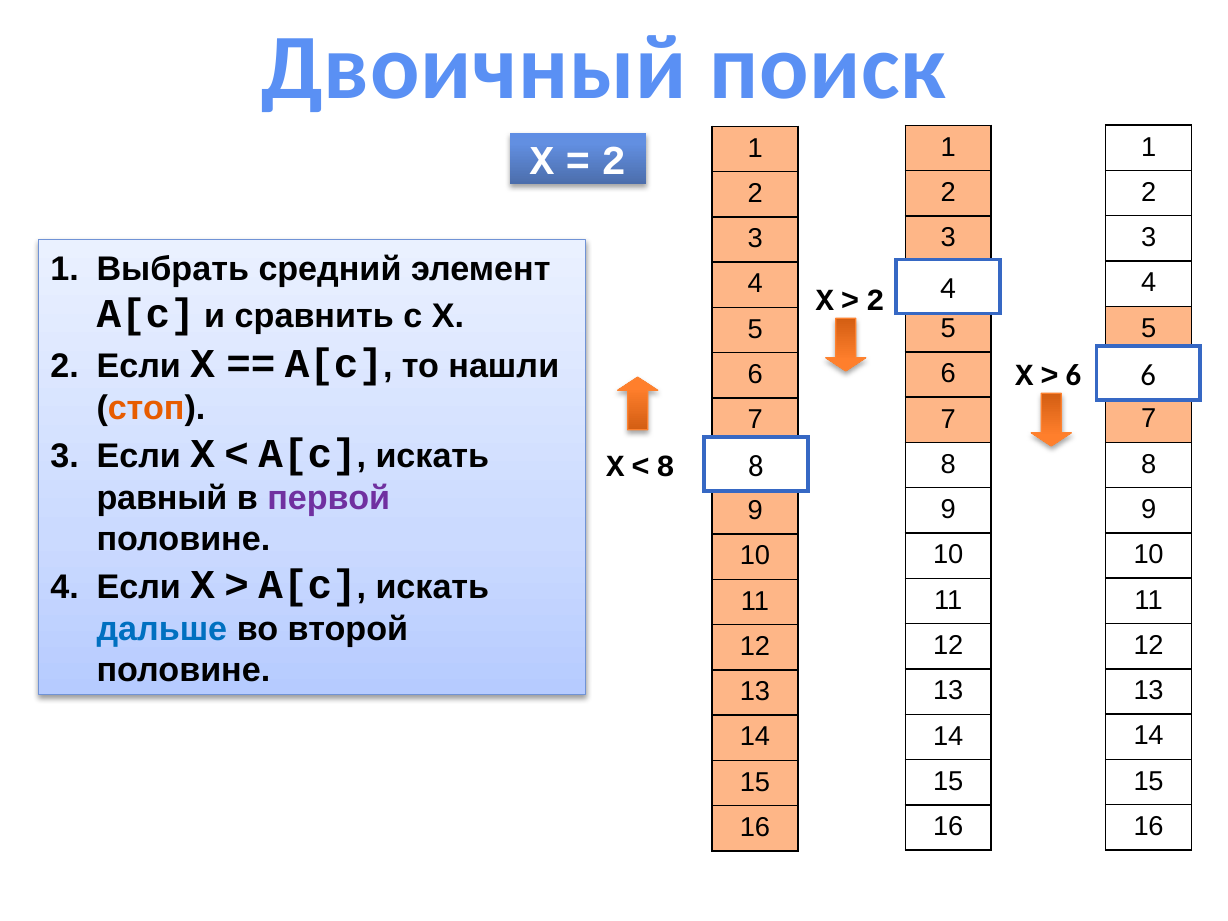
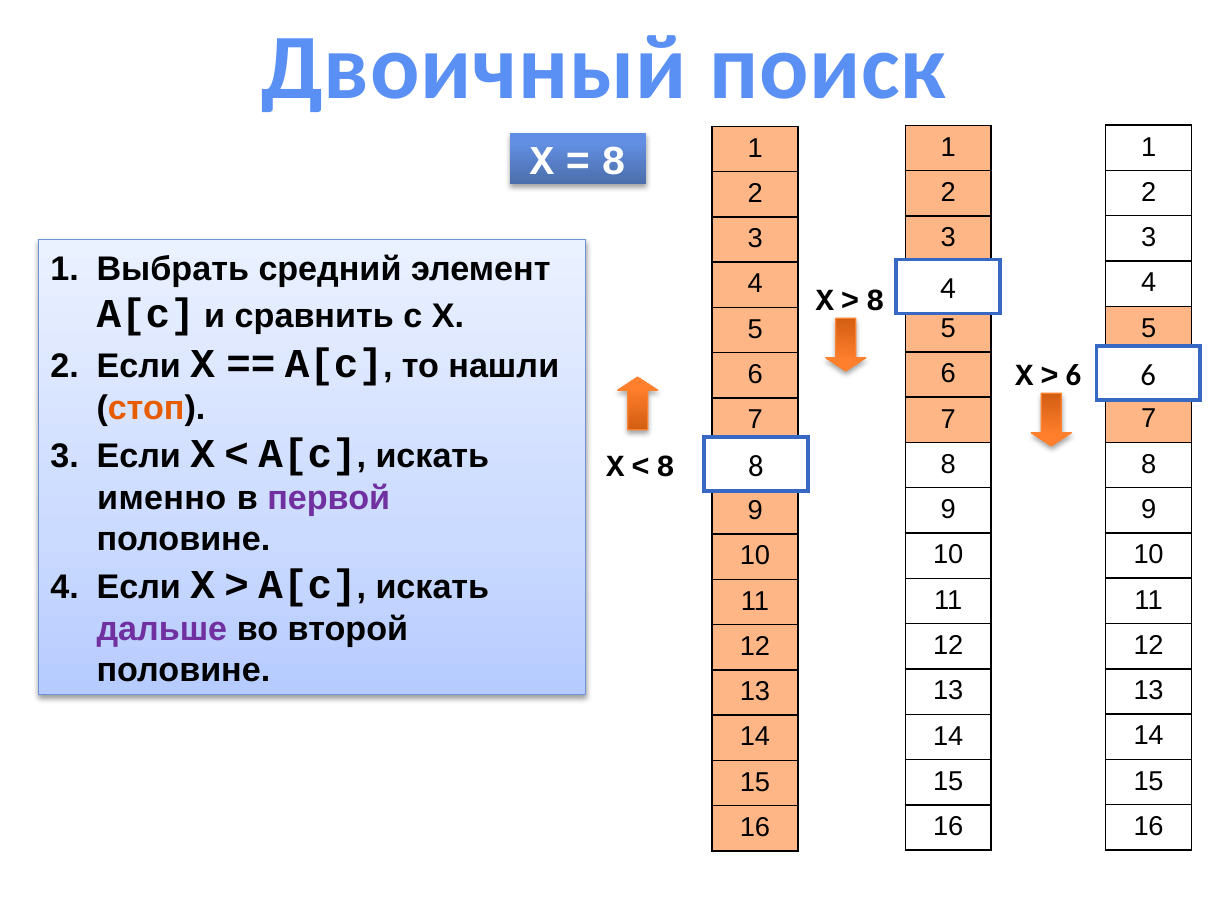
2 at (614, 161): 2 -> 8
2 at (875, 300): 2 -> 8
равный: равный -> именно
дальше colour: blue -> purple
